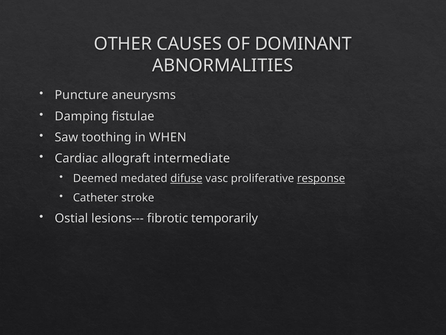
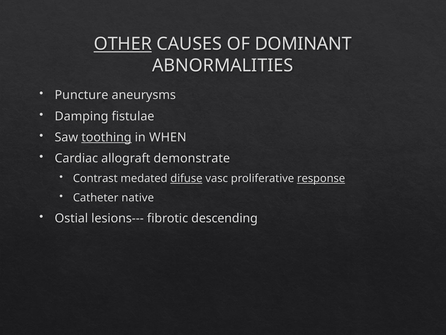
OTHER underline: none -> present
toothing underline: none -> present
intermediate: intermediate -> demonstrate
Deemed: Deemed -> Contrast
stroke: stroke -> native
temporarily: temporarily -> descending
